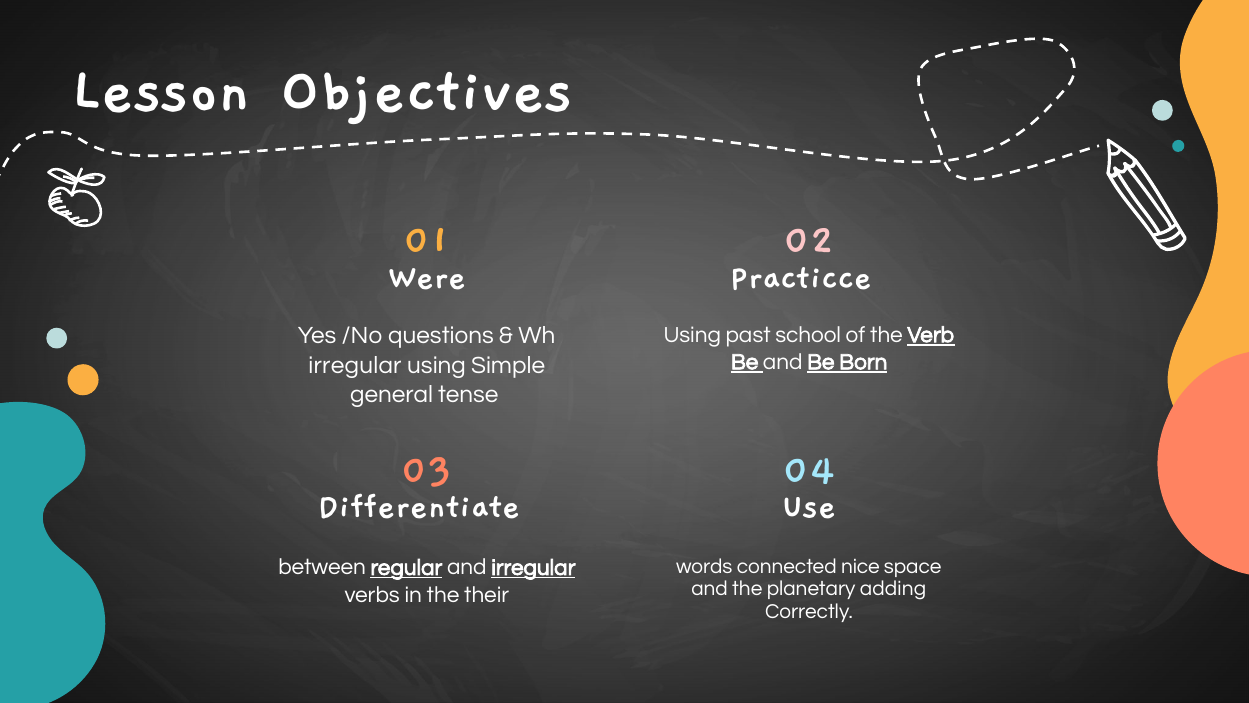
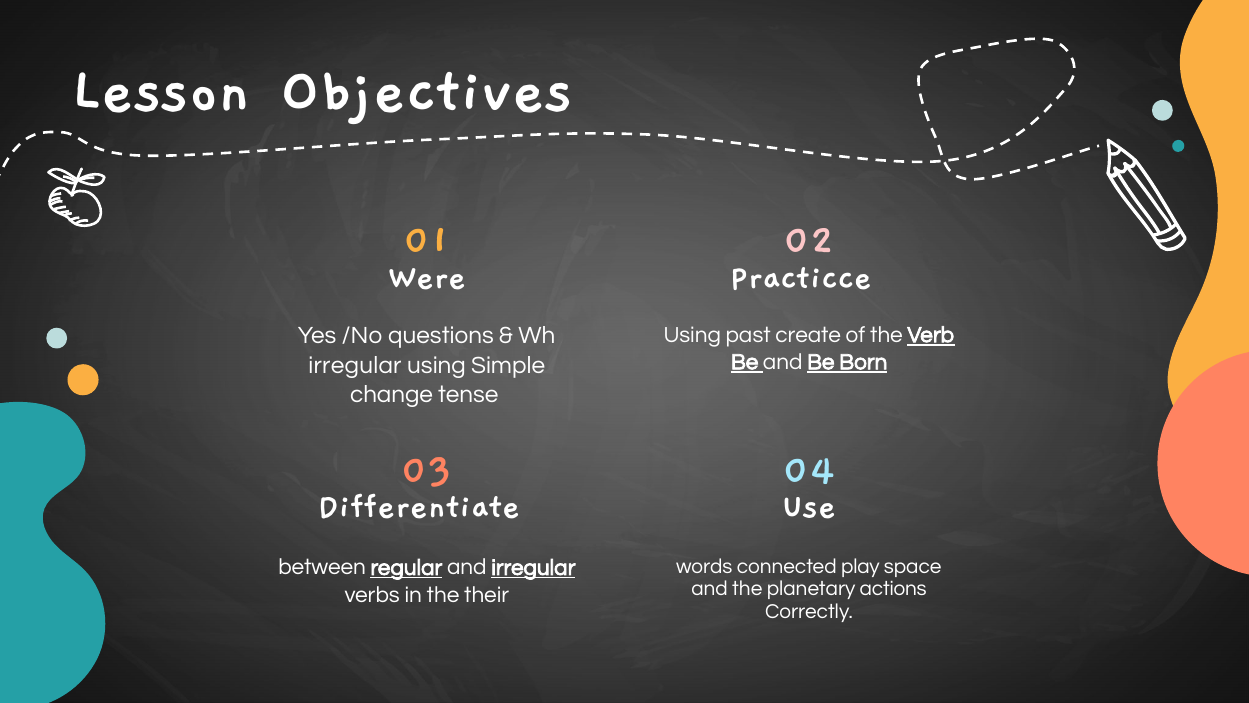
school: school -> create
general: general -> change
nice: nice -> play
adding: adding -> actions
